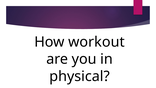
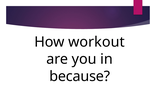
physical: physical -> because
